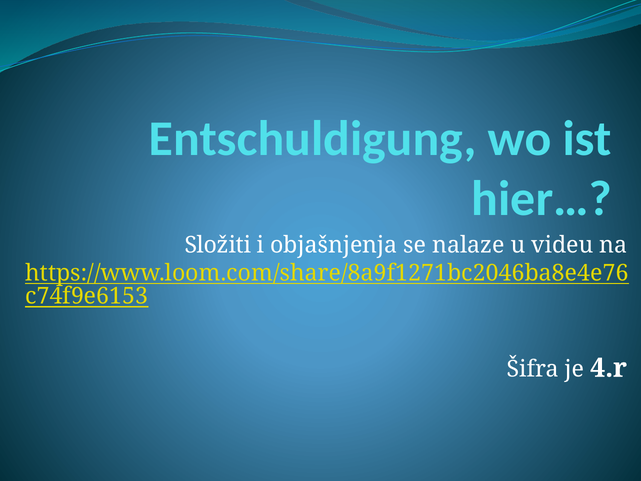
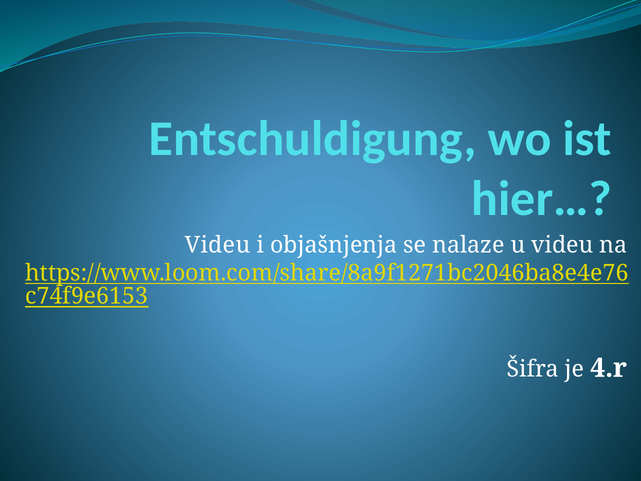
Složiti at (218, 245): Složiti -> Videu
